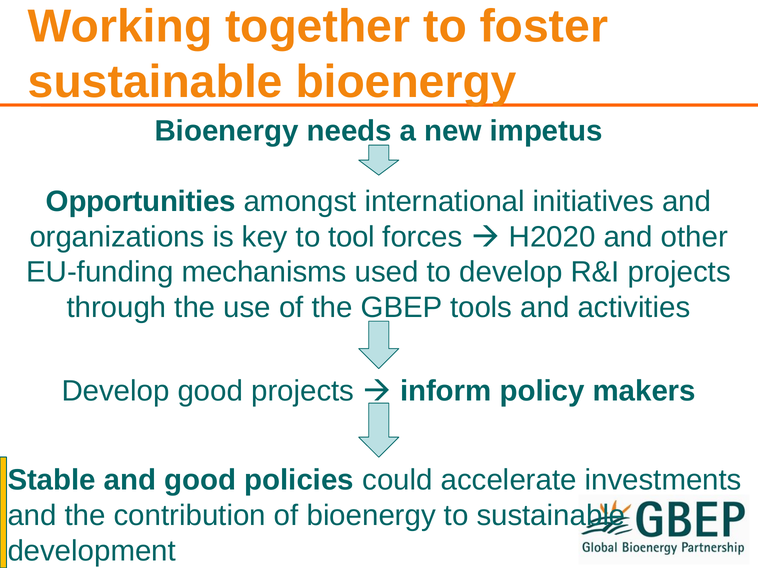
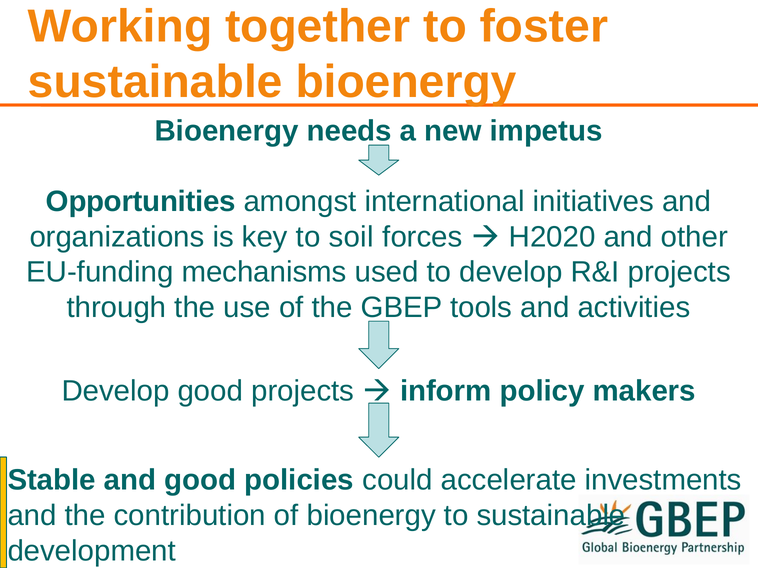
tool: tool -> soil
